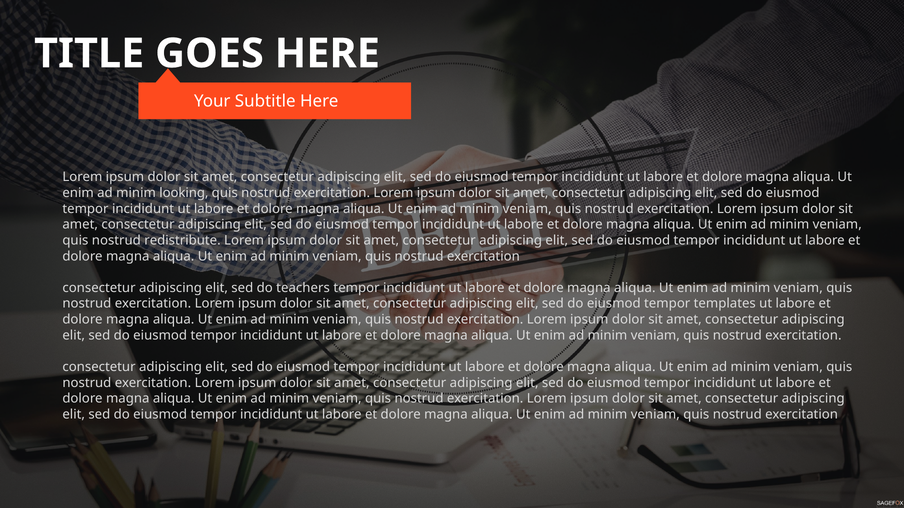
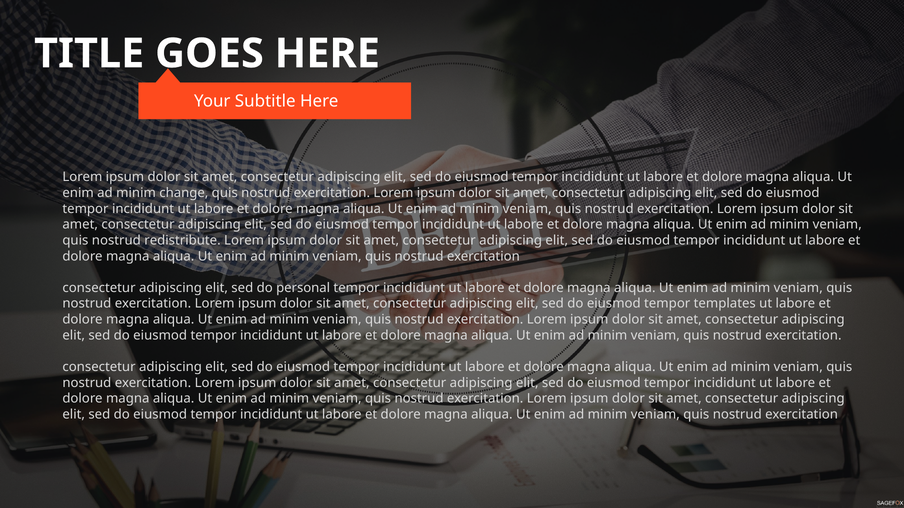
looking: looking -> change
teachers: teachers -> personal
